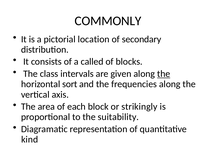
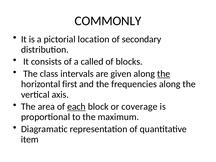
sort: sort -> first
each underline: none -> present
strikingly: strikingly -> coverage
suitability: suitability -> maximum
kind: kind -> item
